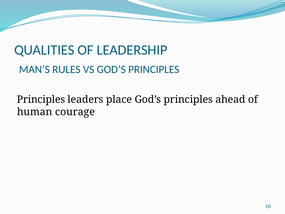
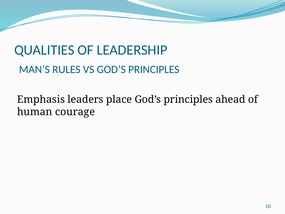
Principles at (41, 99): Principles -> Emphasis
